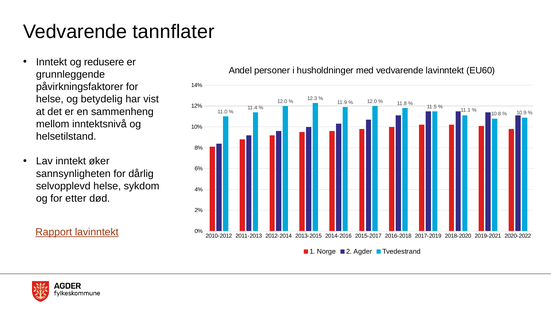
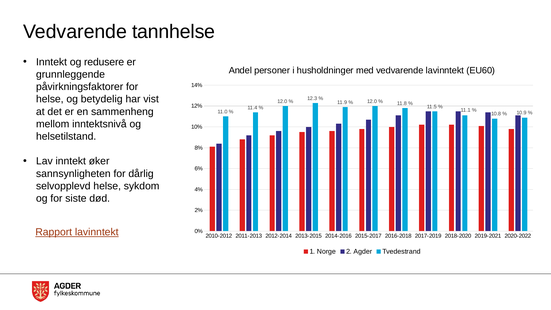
tannflater: tannflater -> tannhelse
etter: etter -> siste
